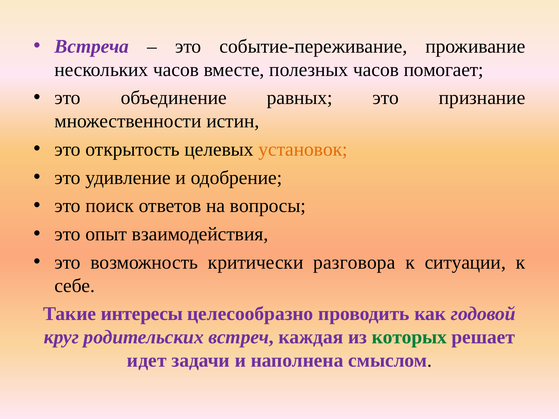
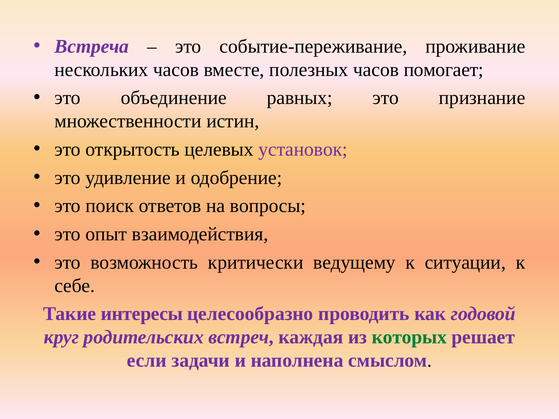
установок colour: orange -> purple
разговора: разговора -> ведущему
идет: идет -> если
